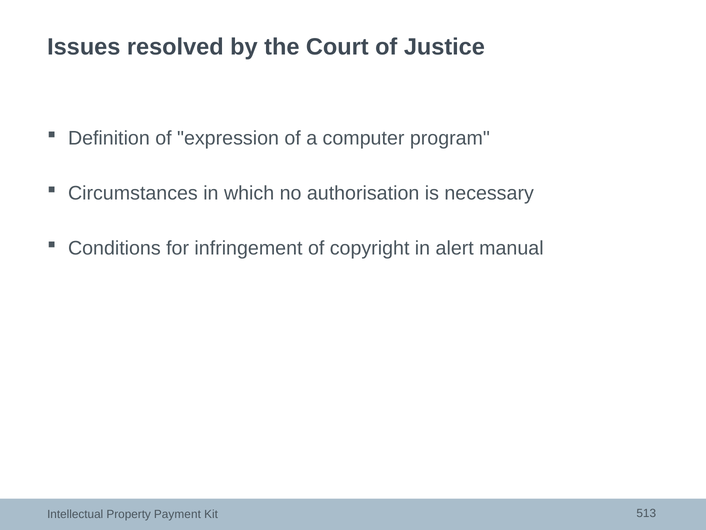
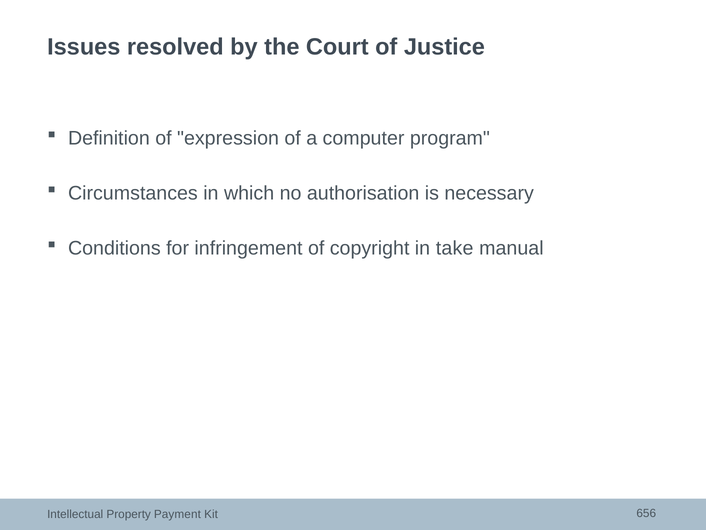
alert: alert -> take
513: 513 -> 656
